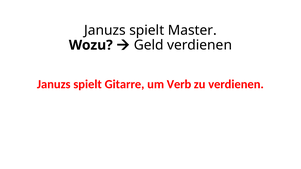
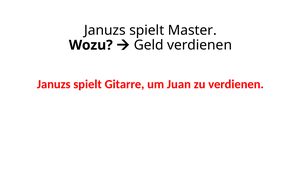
Verb: Verb -> Juan
